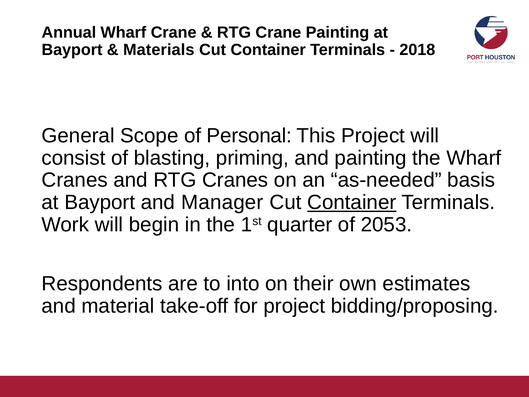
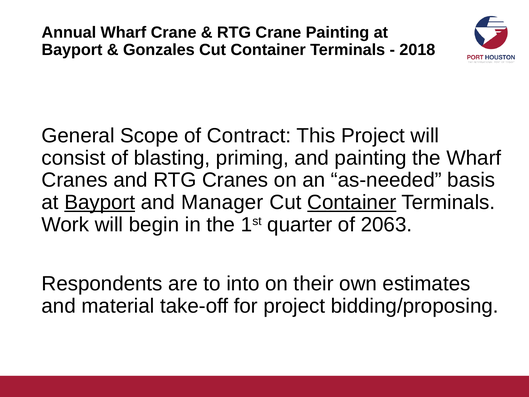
Materials: Materials -> Gonzales
Personal: Personal -> Contract
Bayport at (100, 202) underline: none -> present
2053: 2053 -> 2063
